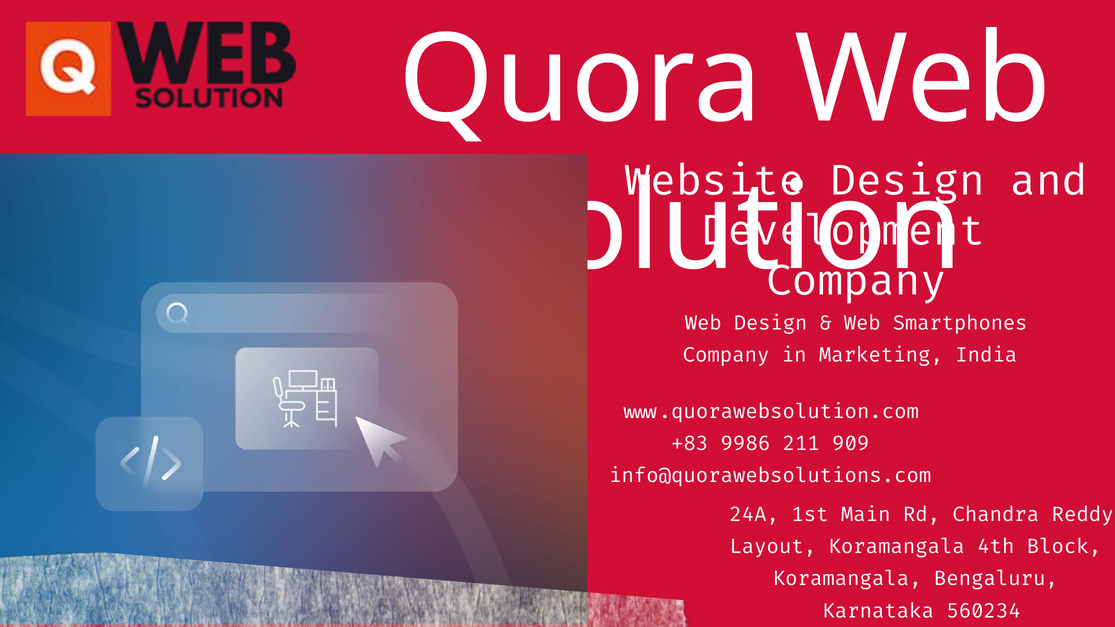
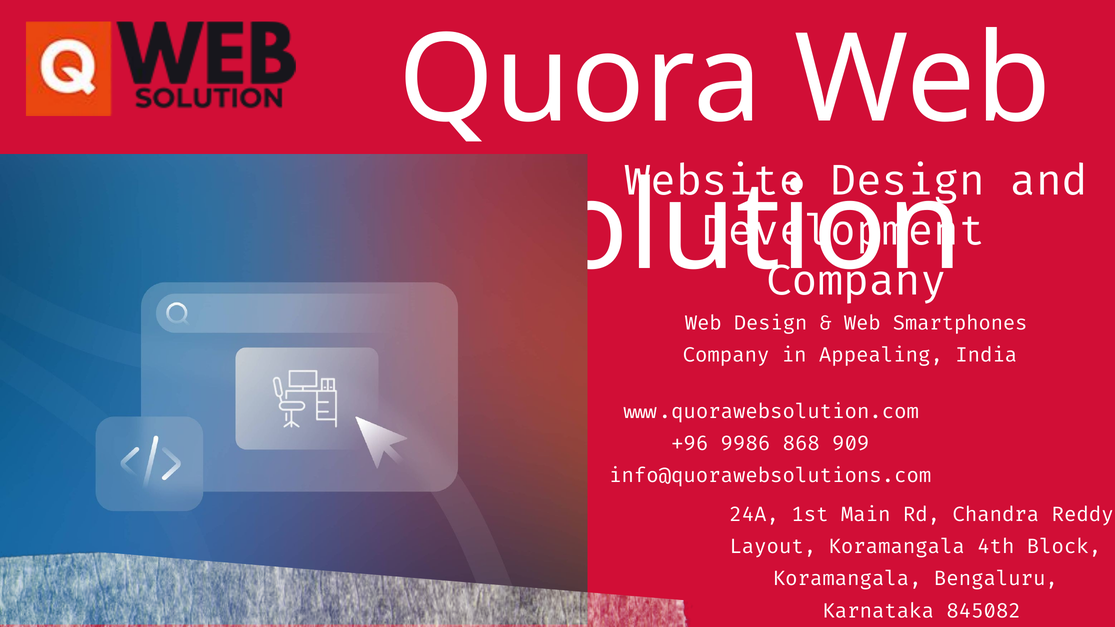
Marketing: Marketing -> Appealing
+83: +83 -> +96
211: 211 -> 868
560234: 560234 -> 845082
